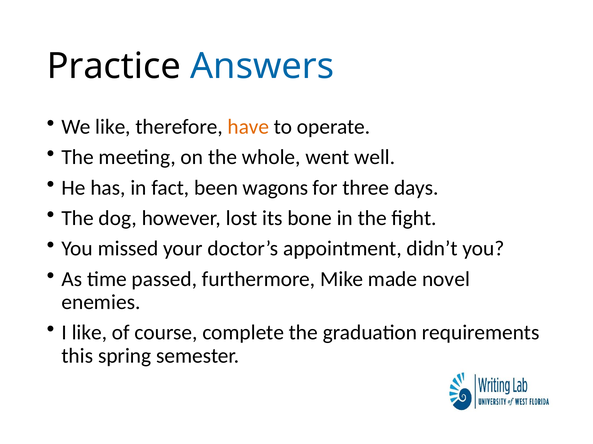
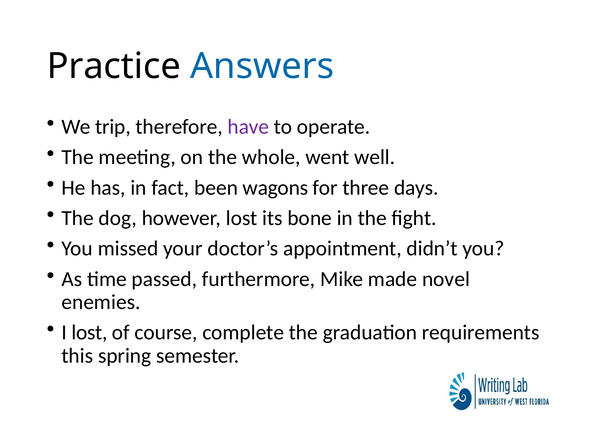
We like: like -> trip
have colour: orange -> purple
I like: like -> lost
